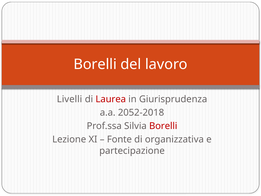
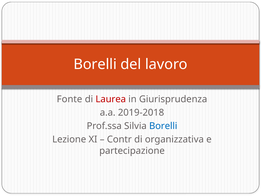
Livelli: Livelli -> Fonte
2052-2018: 2052-2018 -> 2019-2018
Borelli at (163, 126) colour: red -> blue
Fonte: Fonte -> Contr
